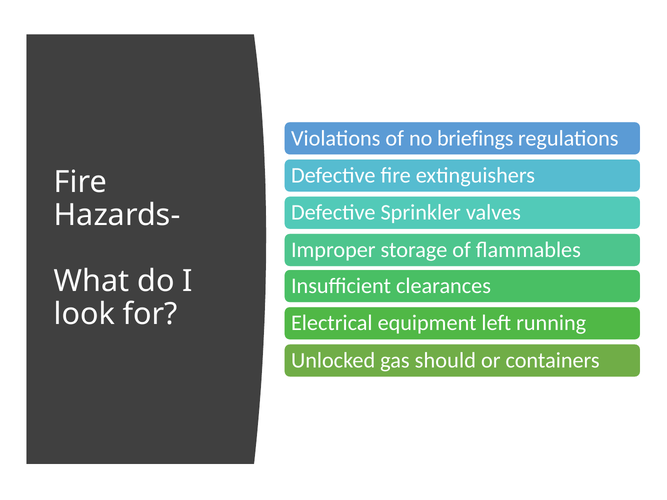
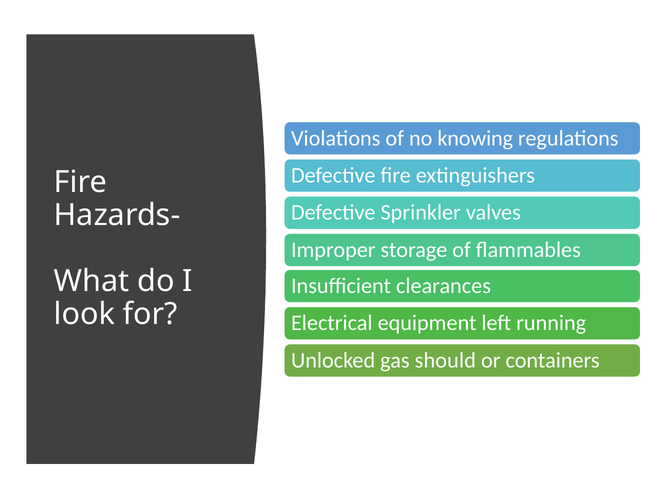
briefings: briefings -> knowing
